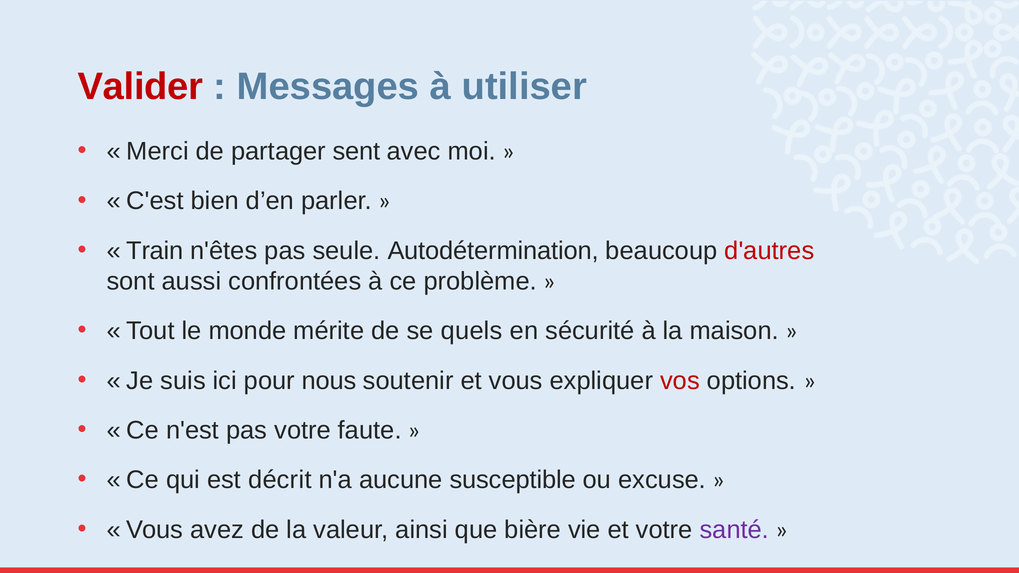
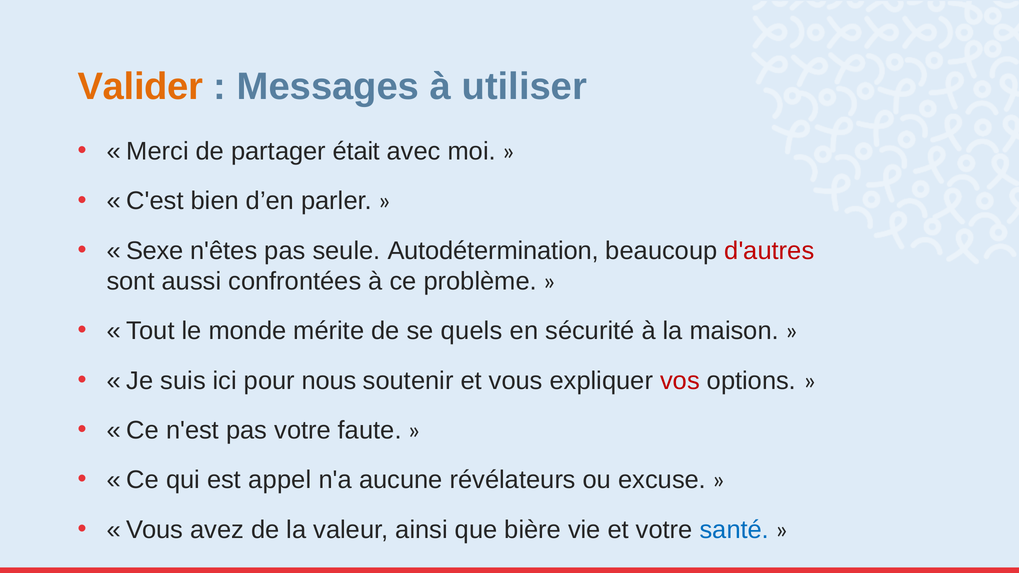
Valider colour: red -> orange
sent: sent -> était
Train: Train -> Sexe
décrit: décrit -> appel
susceptible: susceptible -> révélateurs
santé colour: purple -> blue
